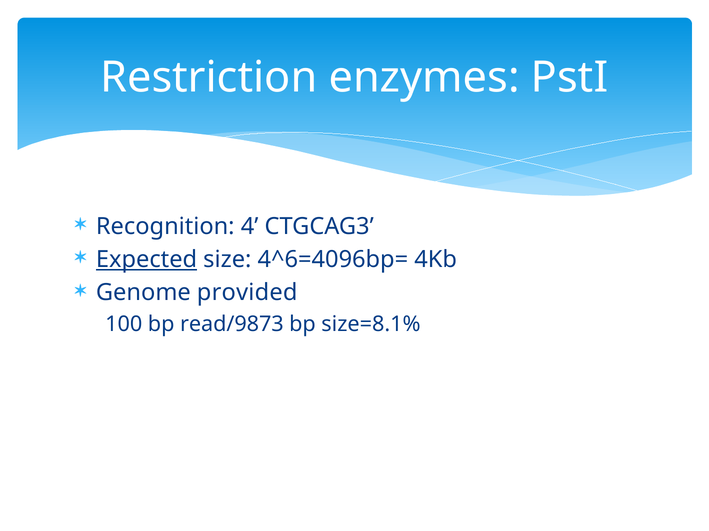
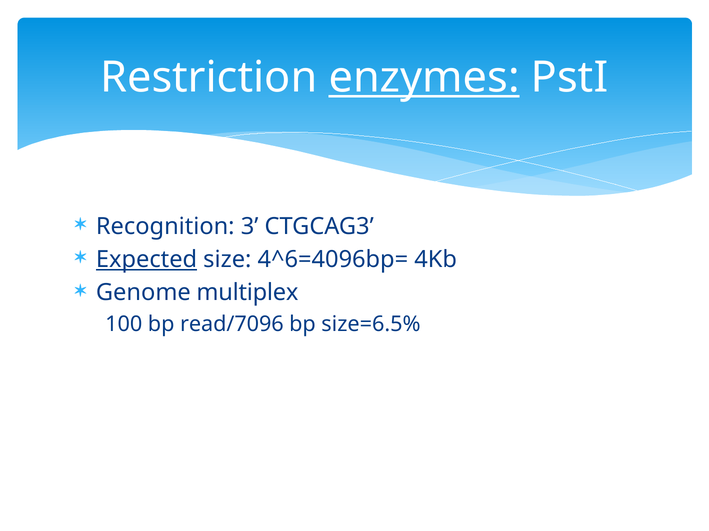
enzymes underline: none -> present
4: 4 -> 3
provided: provided -> multiplex
read/9873: read/9873 -> read/7096
size=8.1%: size=8.1% -> size=6.5%
